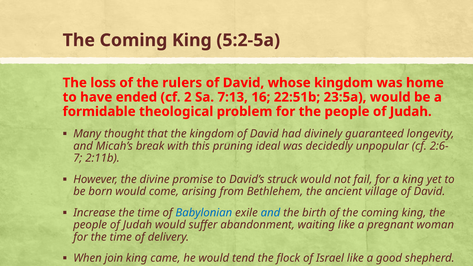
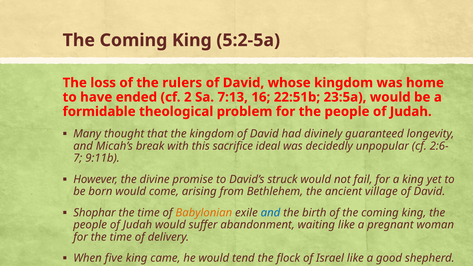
pruning: pruning -> sacrifice
2:11b: 2:11b -> 9:11b
Increase: Increase -> Shophar
Babylonian colour: blue -> orange
join: join -> five
